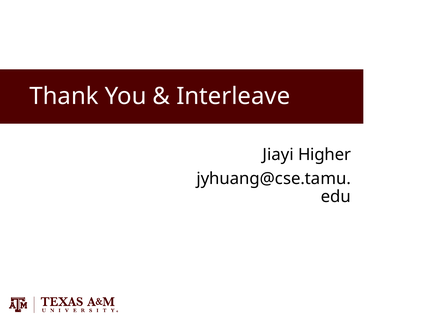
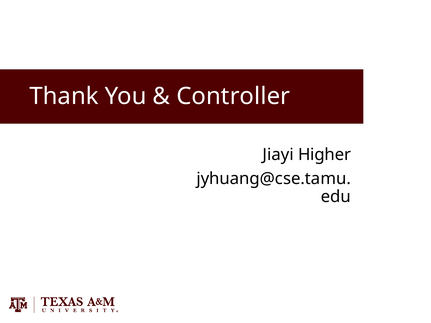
Interleave: Interleave -> Controller
